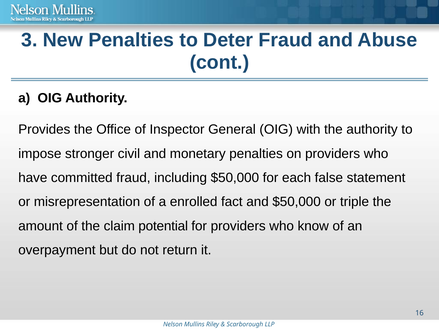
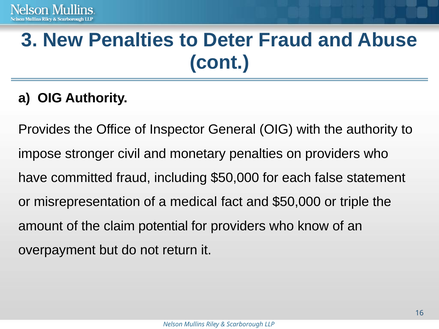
enrolled: enrolled -> medical
